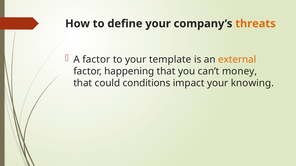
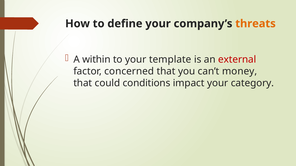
A factor: factor -> within
external colour: orange -> red
happening: happening -> concerned
knowing: knowing -> category
